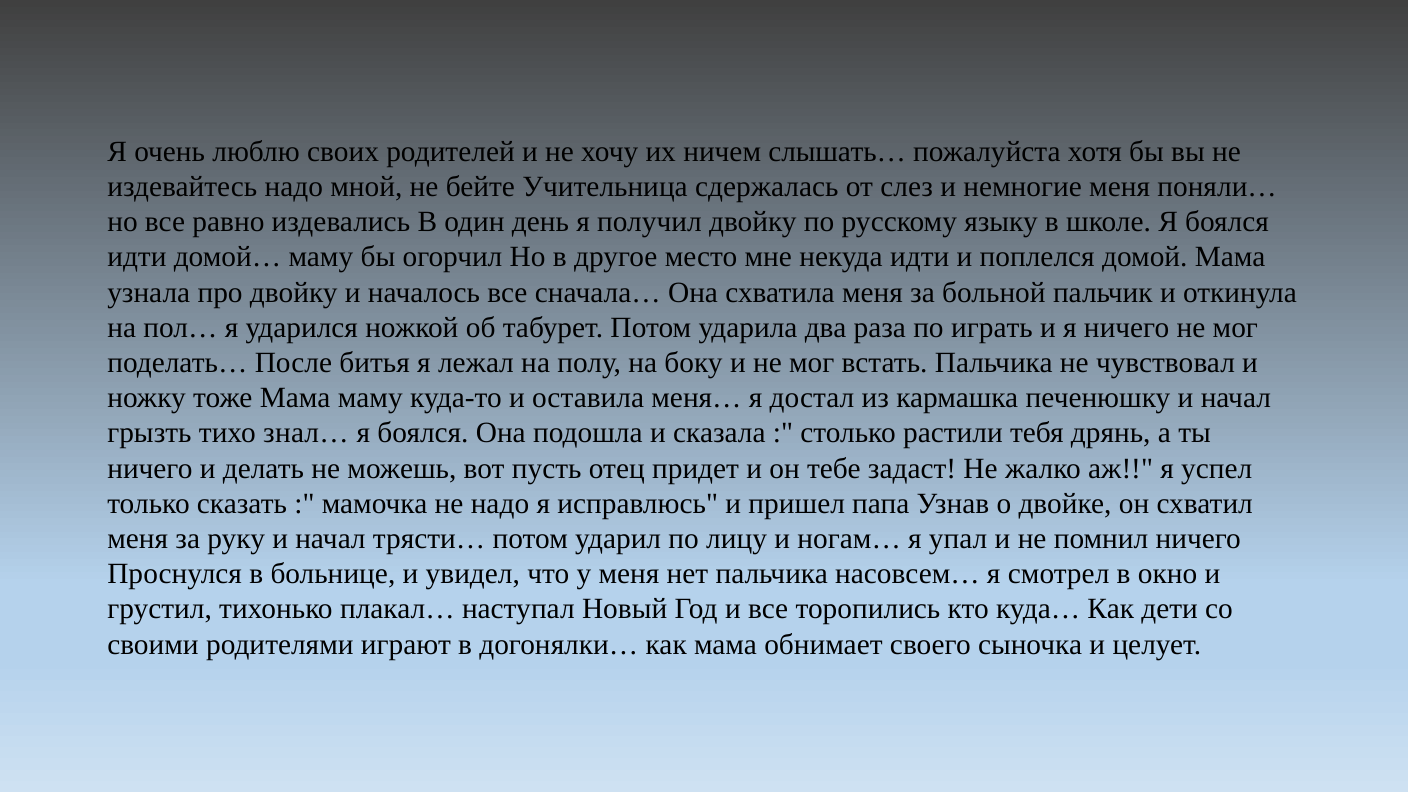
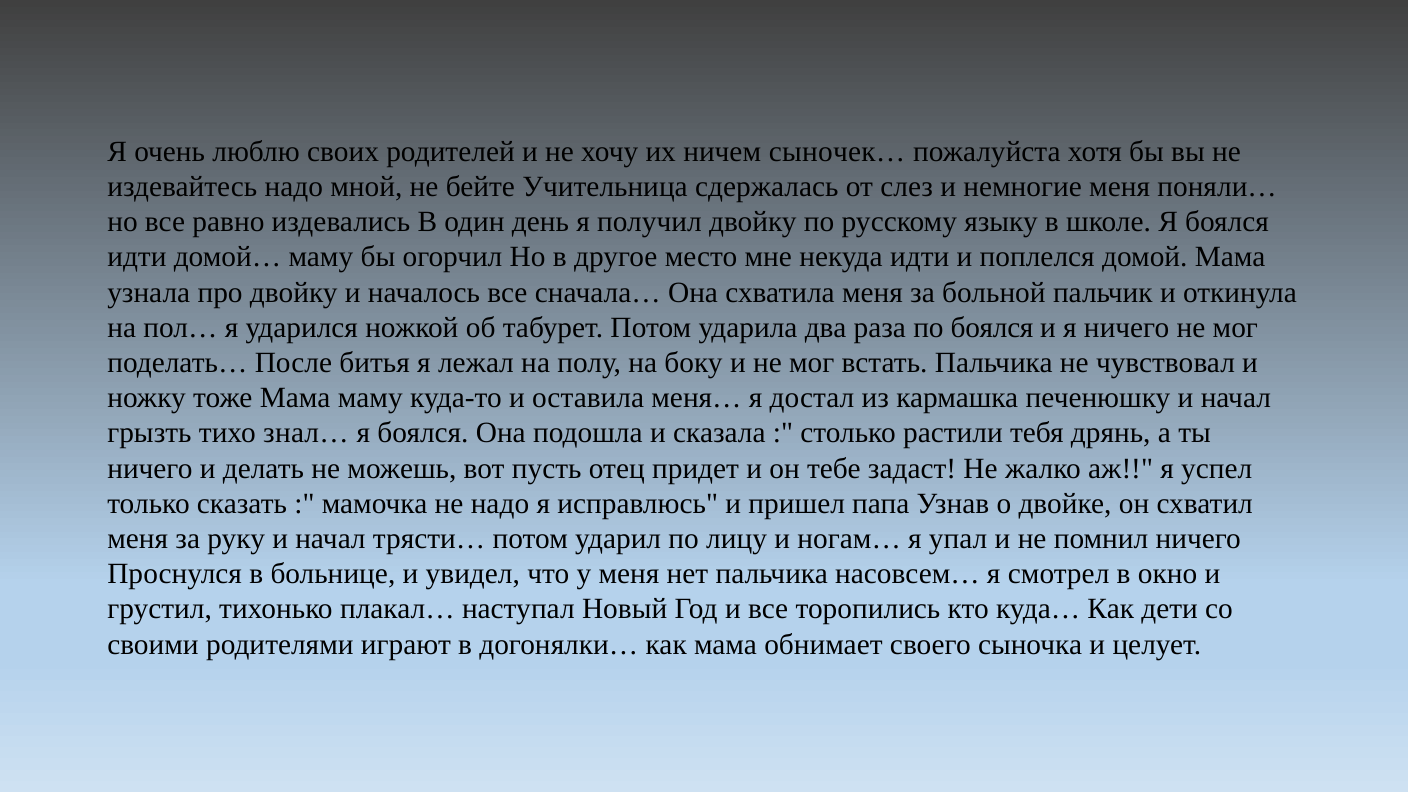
слышать…: слышать… -> сыночек…
по играть: играть -> боялся
